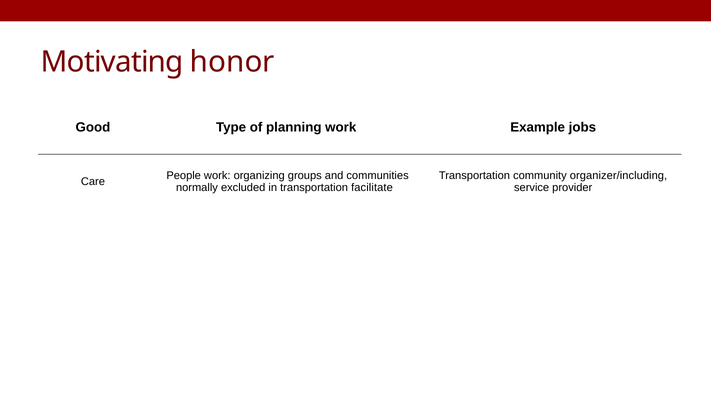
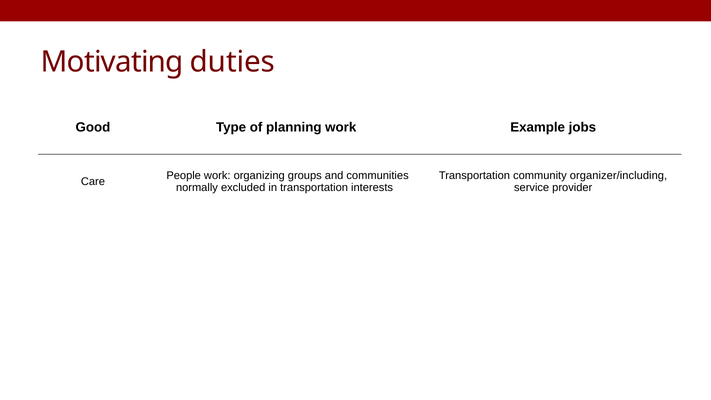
honor: honor -> duties
facilitate: facilitate -> interests
